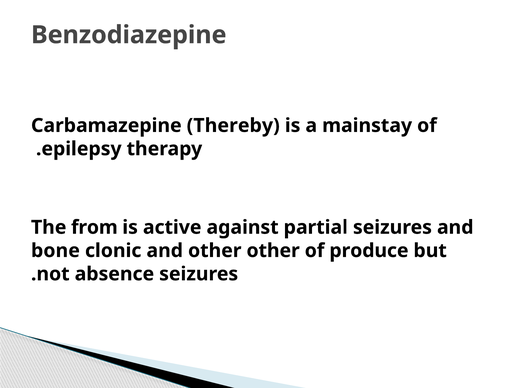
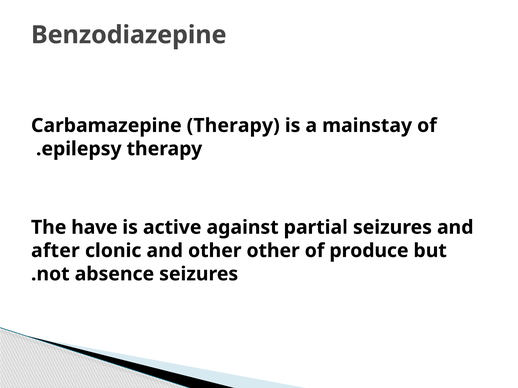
Carbamazepine Thereby: Thereby -> Therapy
from: from -> have
bone: bone -> after
